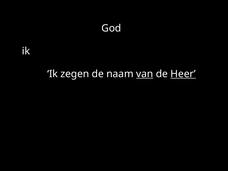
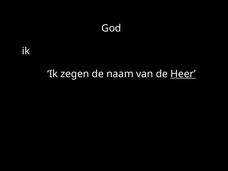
van underline: present -> none
